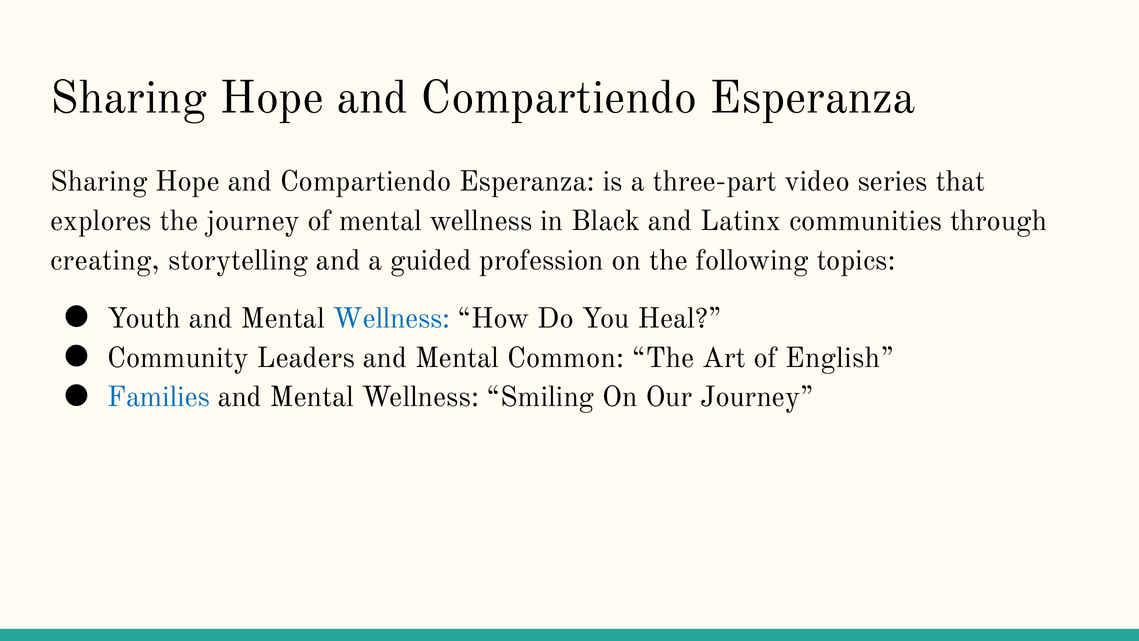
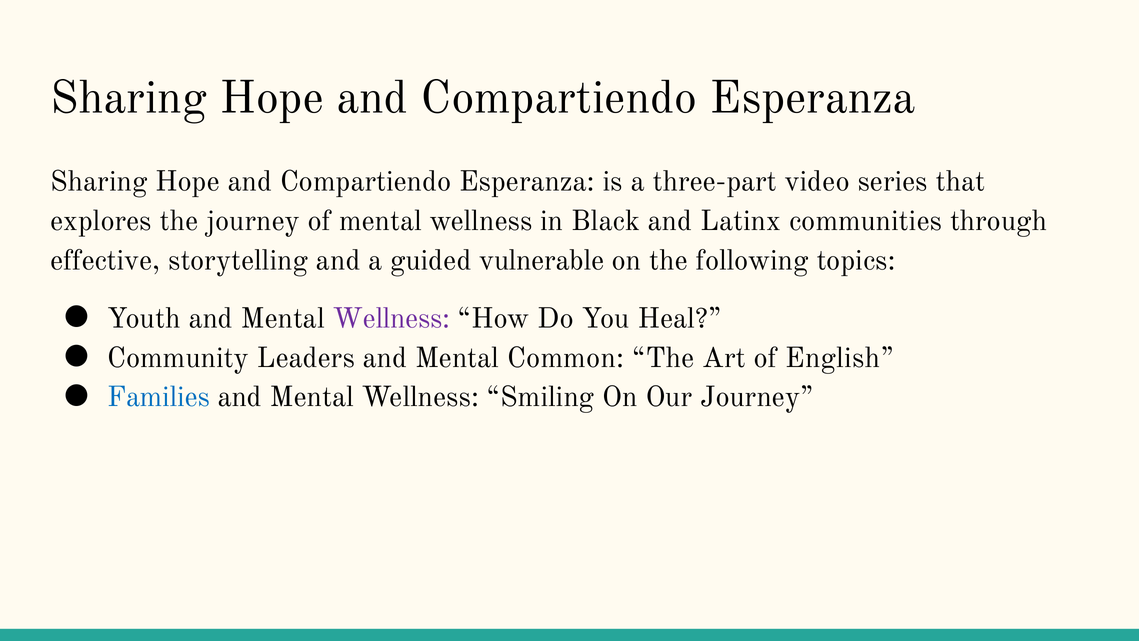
creating: creating -> effective
profession: profession -> vulnerable
Wellness at (392, 318) colour: blue -> purple
